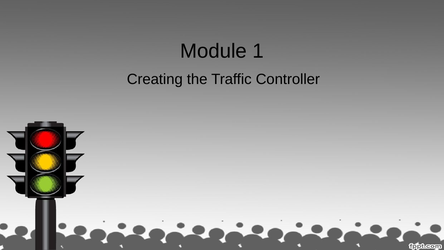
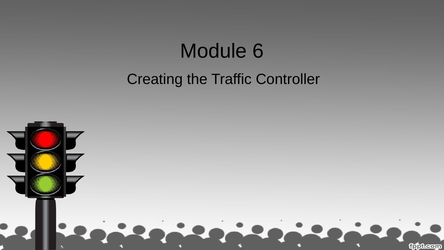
1: 1 -> 6
